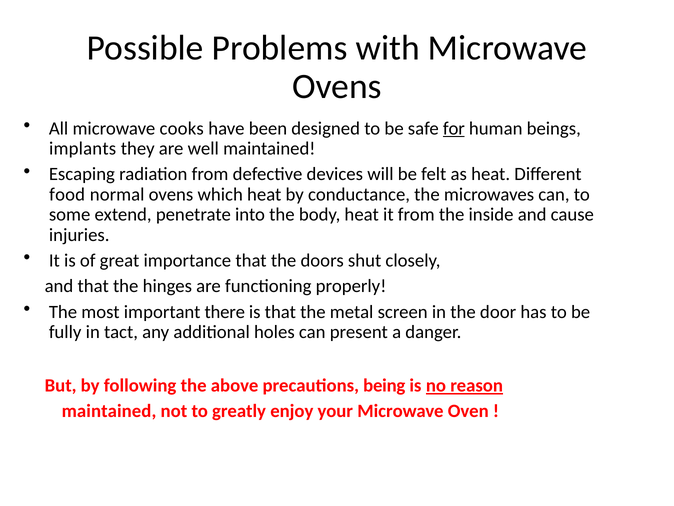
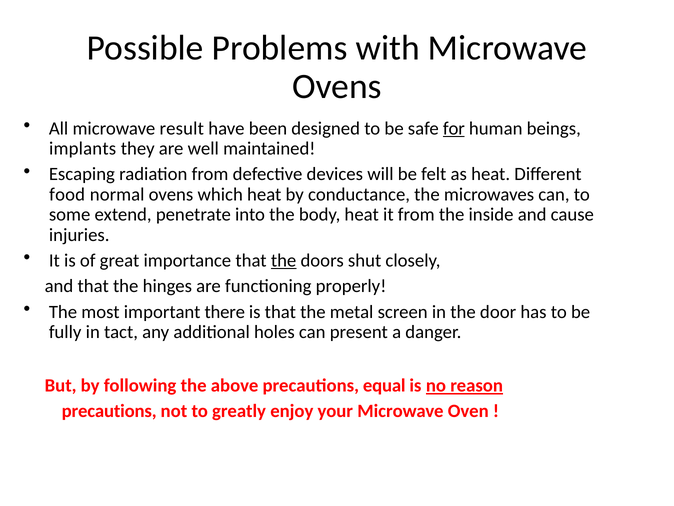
cooks: cooks -> result
the at (284, 260) underline: none -> present
being: being -> equal
maintained at (109, 411): maintained -> precautions
